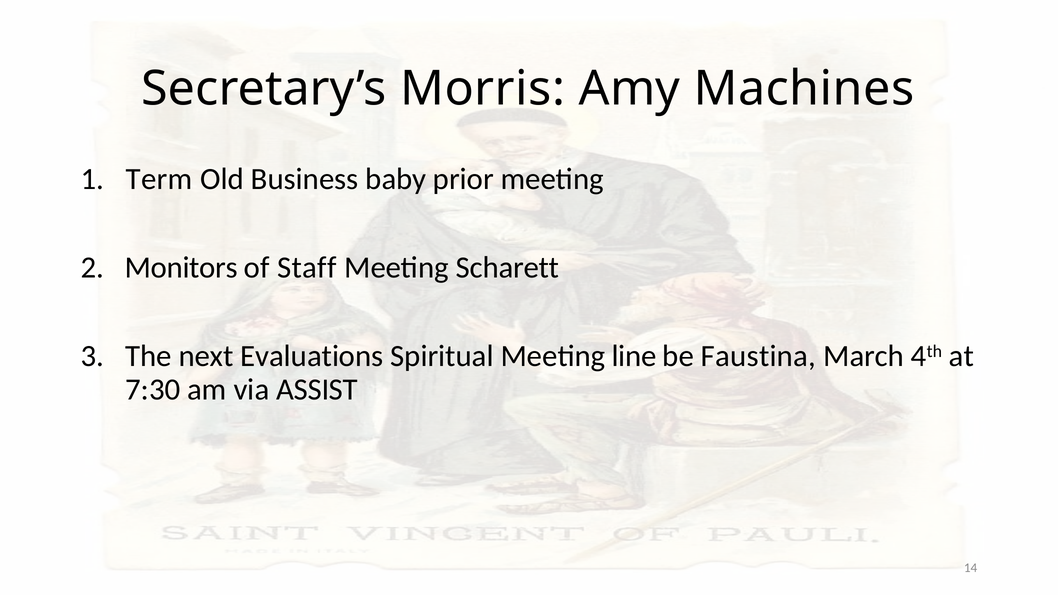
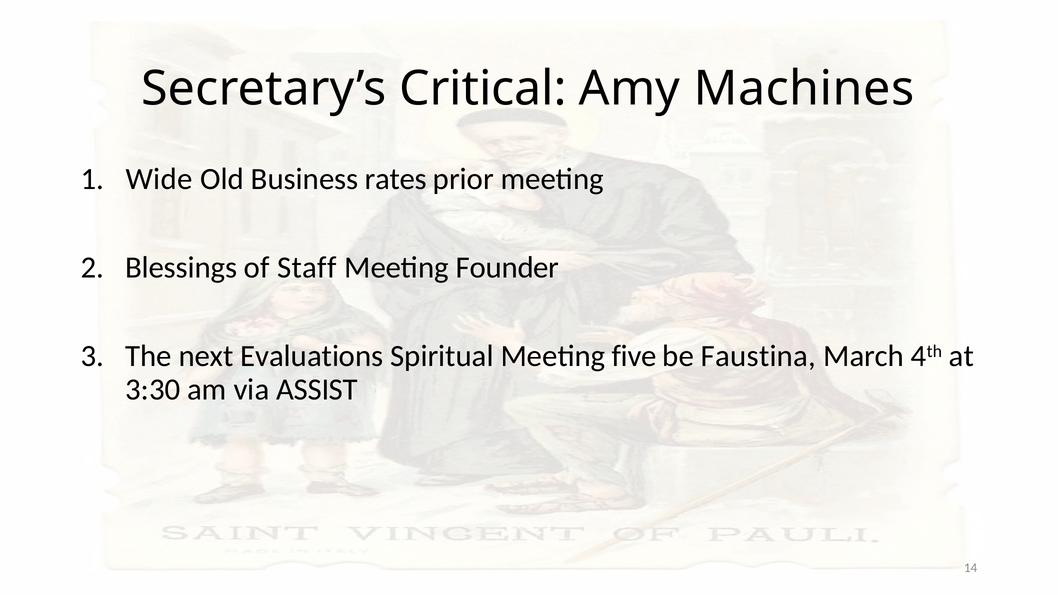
Morris: Morris -> Critical
Term: Term -> Wide
baby: baby -> rates
Monitors: Monitors -> Blessings
Scharett: Scharett -> Founder
line: line -> five
7:30: 7:30 -> 3:30
